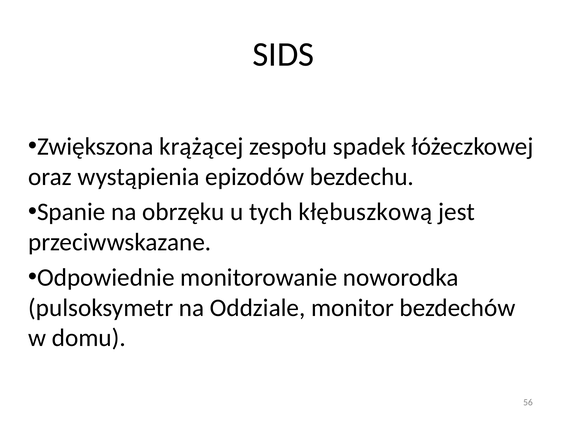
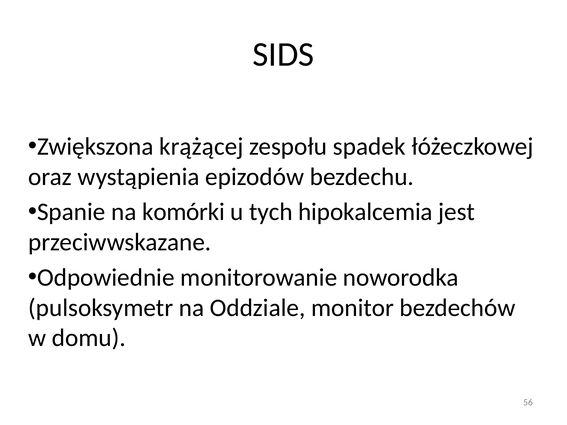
obrzęku: obrzęku -> komórki
kłębuszkową: kłębuszkową -> hipokalcemia
